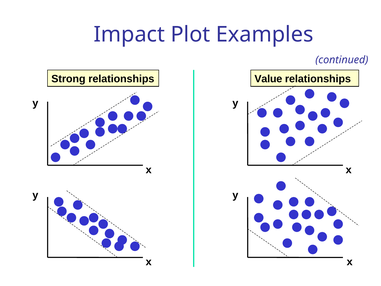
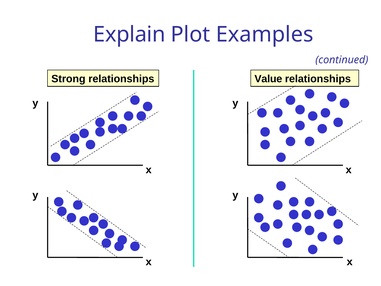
Impact: Impact -> Explain
